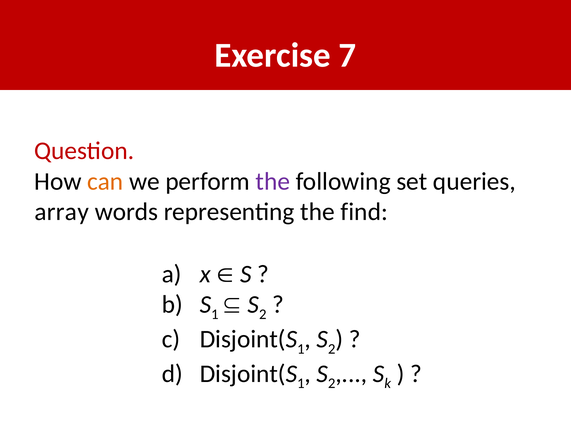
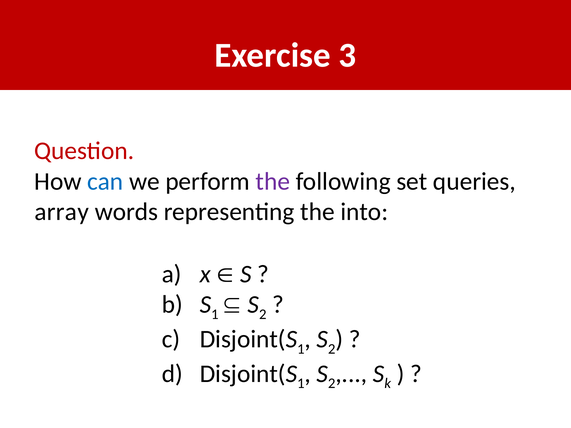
7: 7 -> 3
can colour: orange -> blue
find: find -> into
